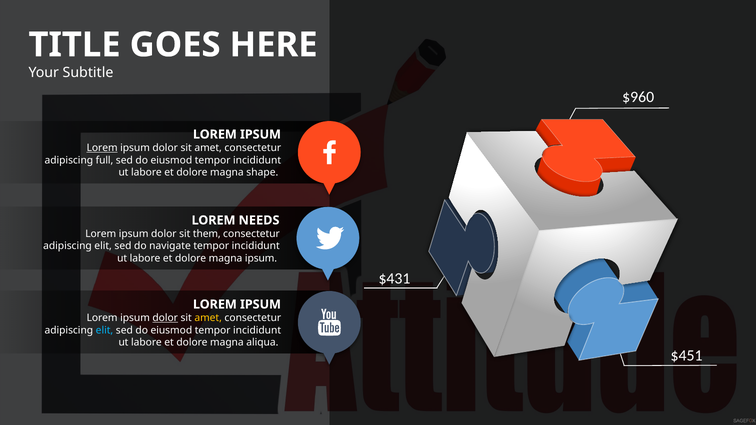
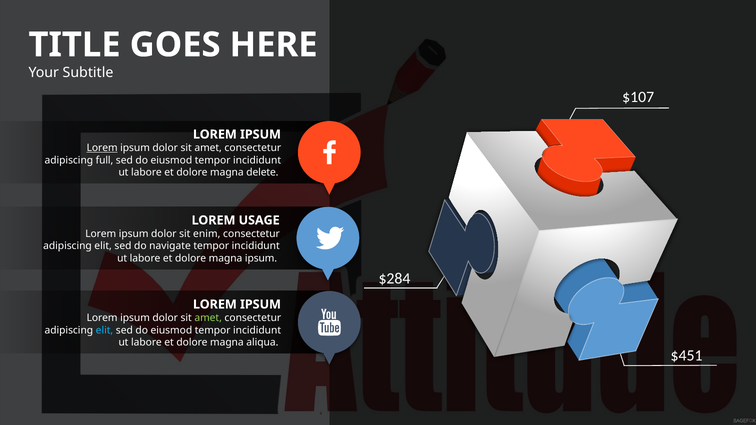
$960: $960 -> $107
shape: shape -> delete
NEEDS: NEEDS -> USAGE
them: them -> enim
$431: $431 -> $284
dolor at (165, 318) underline: present -> none
amet at (208, 318) colour: yellow -> light green
